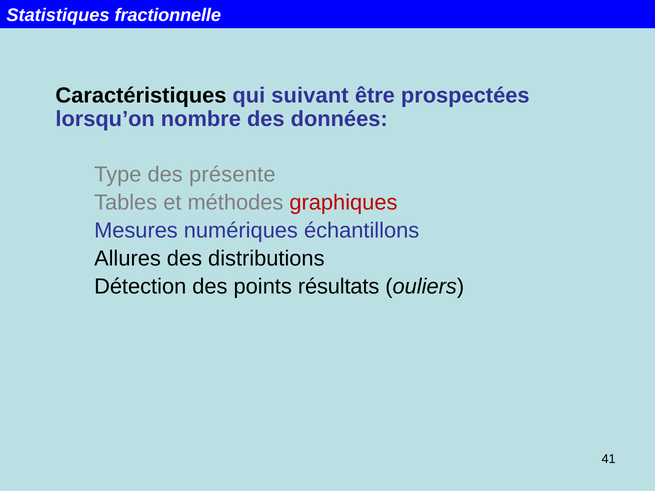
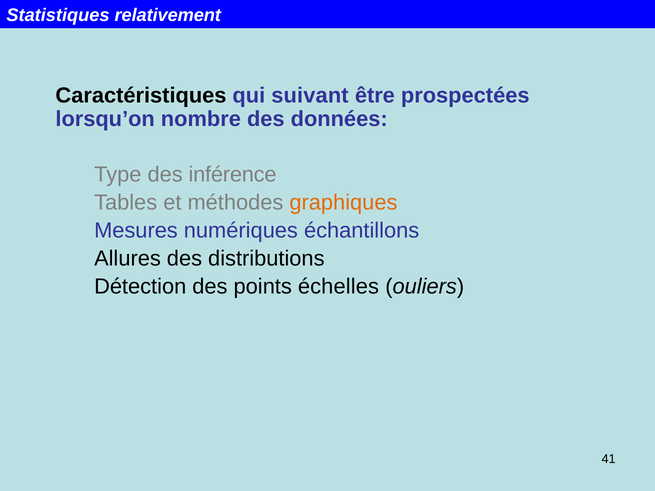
fractionnelle: fractionnelle -> relativement
présente: présente -> inférence
graphiques colour: red -> orange
résultats: résultats -> échelles
